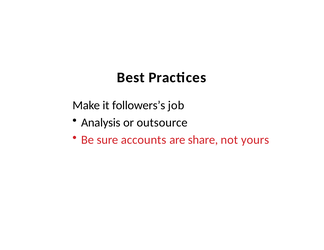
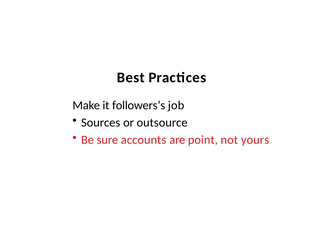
Analysis: Analysis -> Sources
share: share -> point
